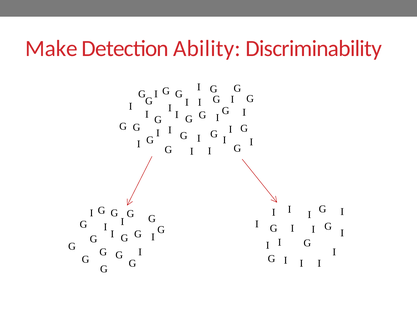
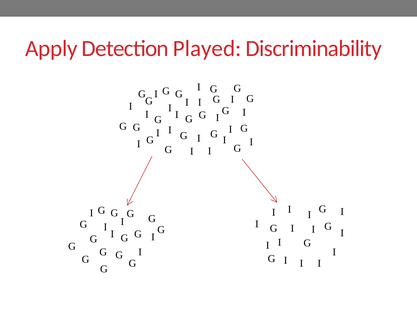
Make: Make -> Apply
Ability: Ability -> Played
